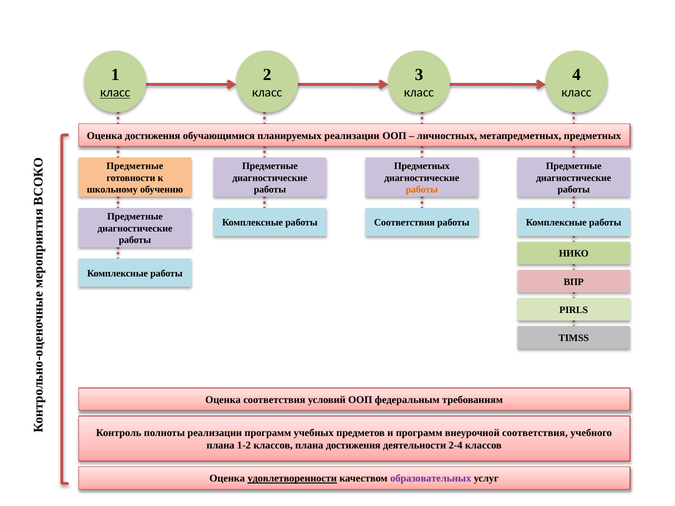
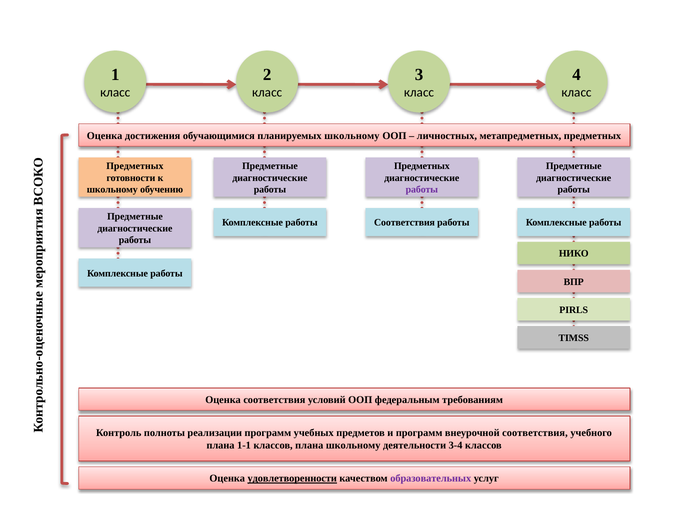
класс at (115, 93) underline: present -> none
планируемых реализации: реализации -> школьному
Предметные at (135, 166): Предметные -> Предметных
работы at (422, 190) colour: orange -> purple
1-2: 1-2 -> 1-1
плана достижения: достижения -> школьному
2-4: 2-4 -> 3-4
